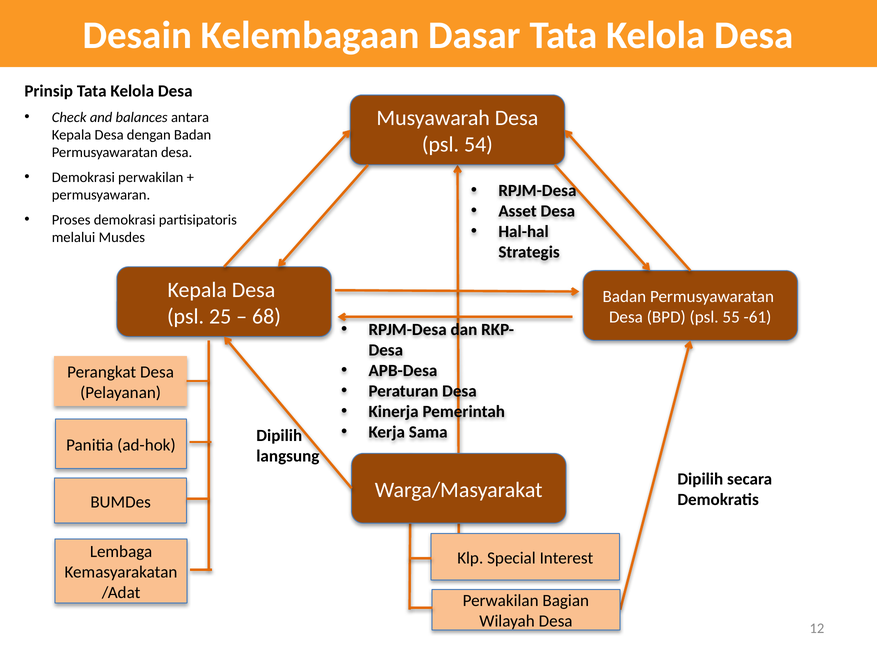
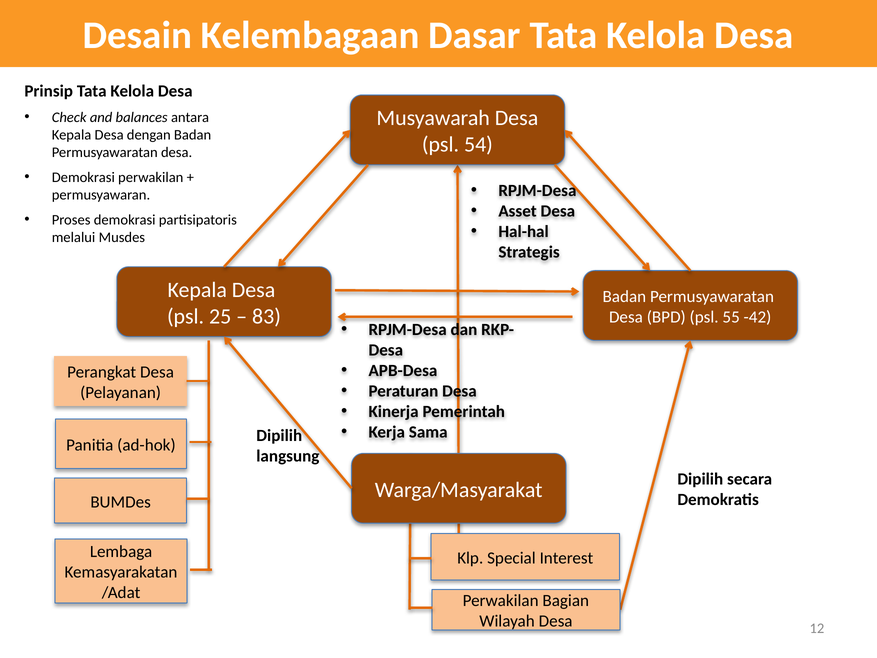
68: 68 -> 83
-61: -61 -> -42
